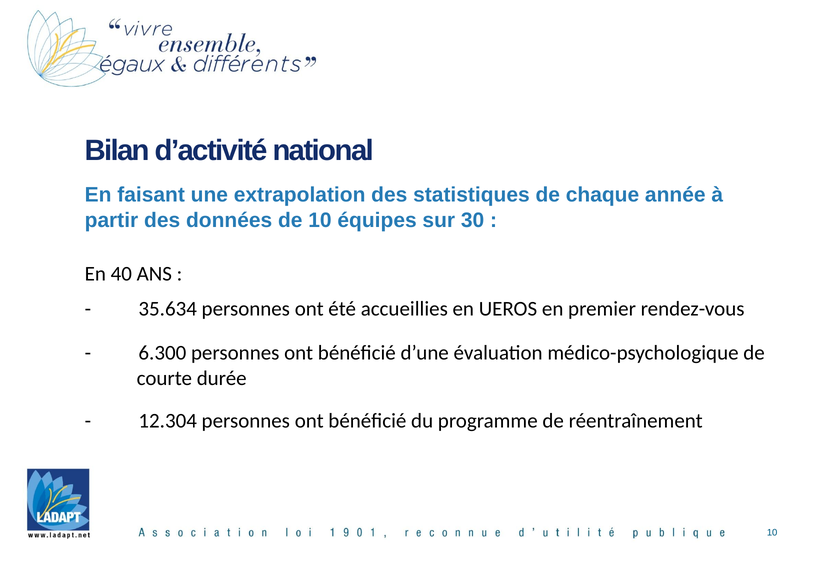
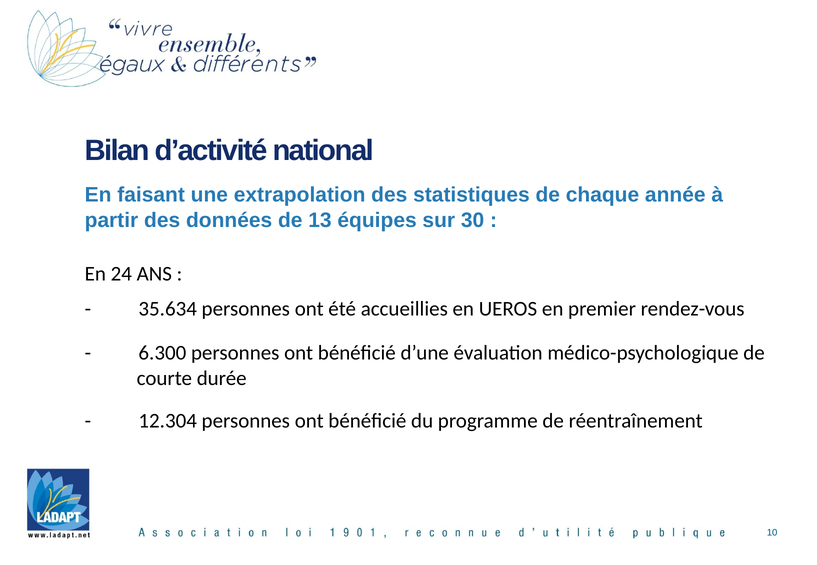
de 10: 10 -> 13
40: 40 -> 24
